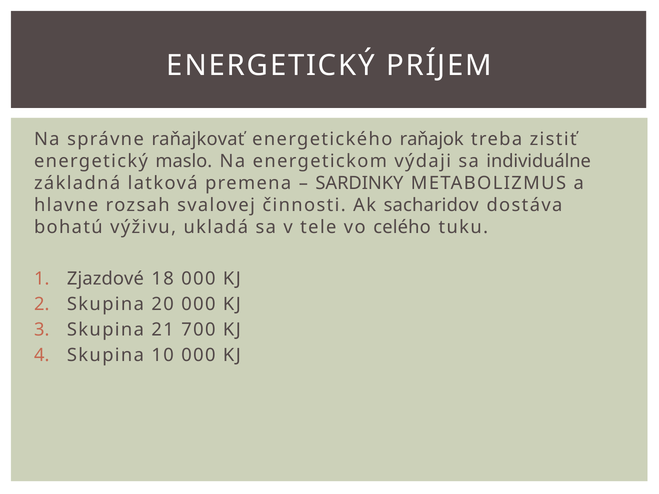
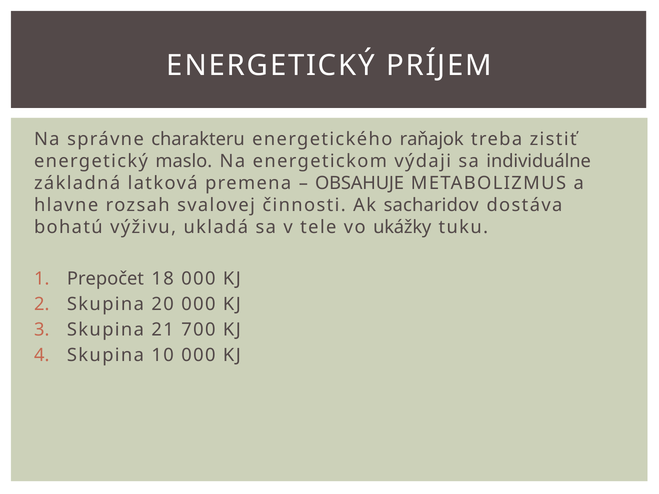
raňajkovať: raňajkovať -> charakteru
SARDINKY: SARDINKY -> OBSAHUJE
celého: celého -> ukážky
Zjazdové: Zjazdové -> Prepočet
